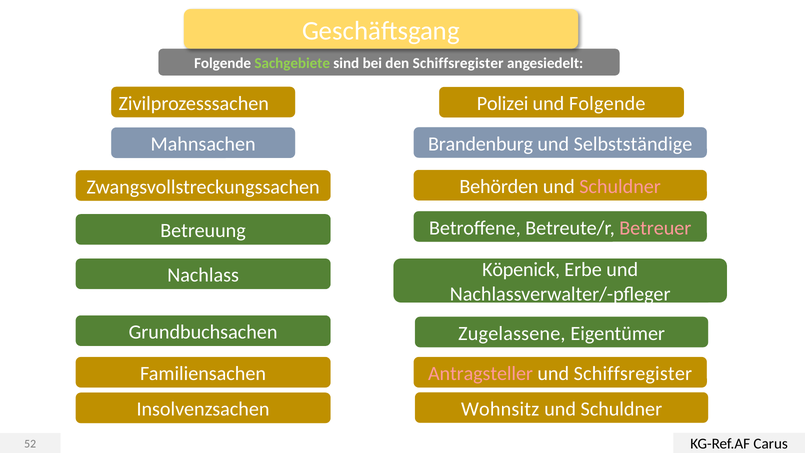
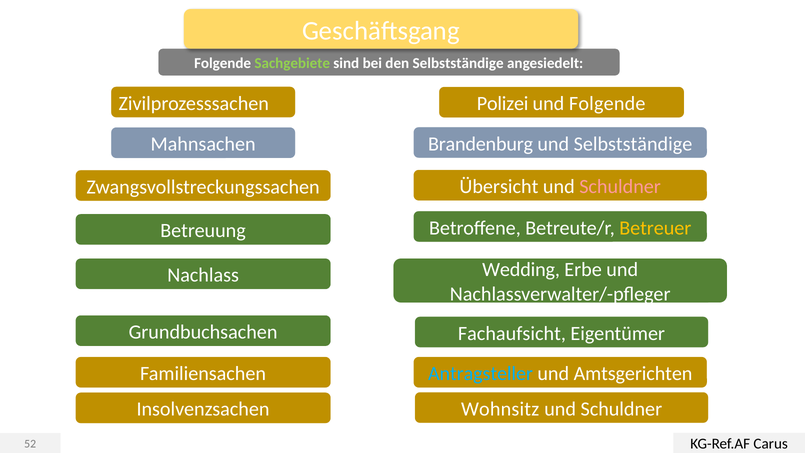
den Schiffsregister: Schiffsregister -> Selbstständige
Behörden: Behörden -> Übersicht
Betreuer colour: pink -> yellow
Köpenick: Köpenick -> Wedding
Zugelassene: Zugelassene -> Fachaufsicht
Antragsteller colour: pink -> light blue
und Schiffsregister: Schiffsregister -> Amtsgerichten
